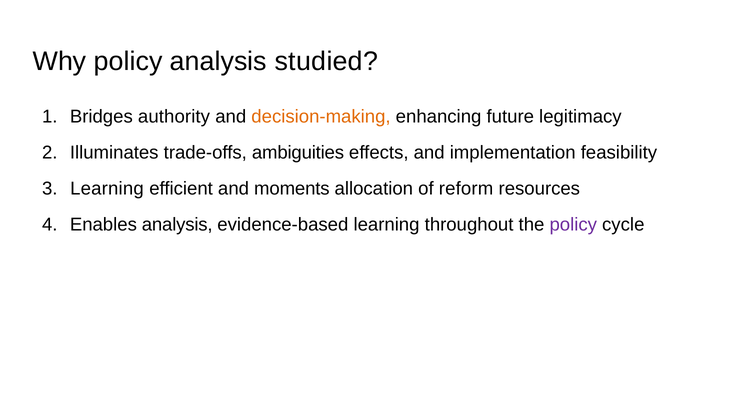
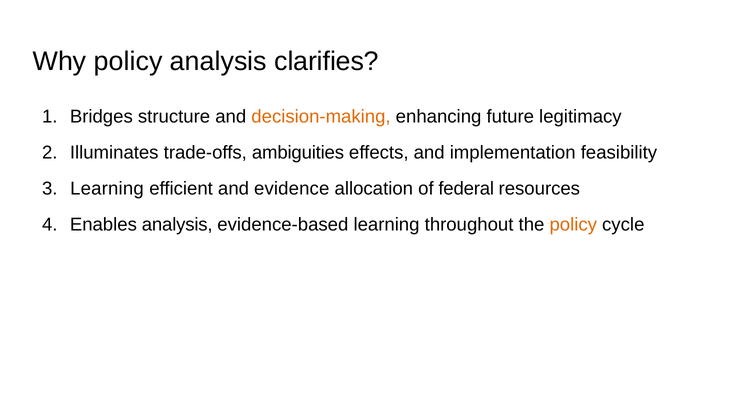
studied: studied -> clarifies
authority: authority -> structure
moments: moments -> evidence
reform: reform -> federal
policy at (573, 225) colour: purple -> orange
